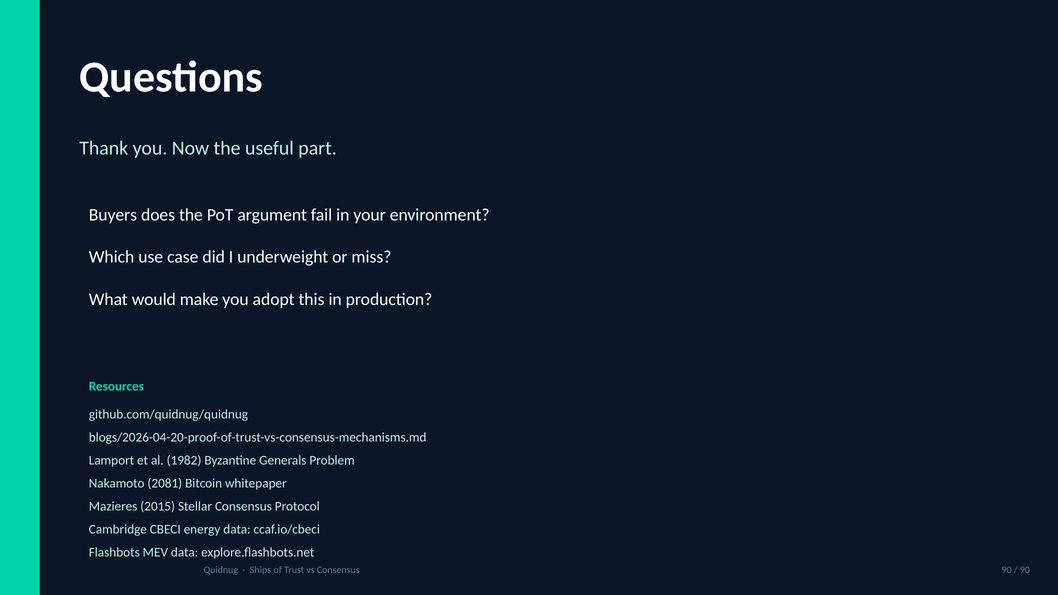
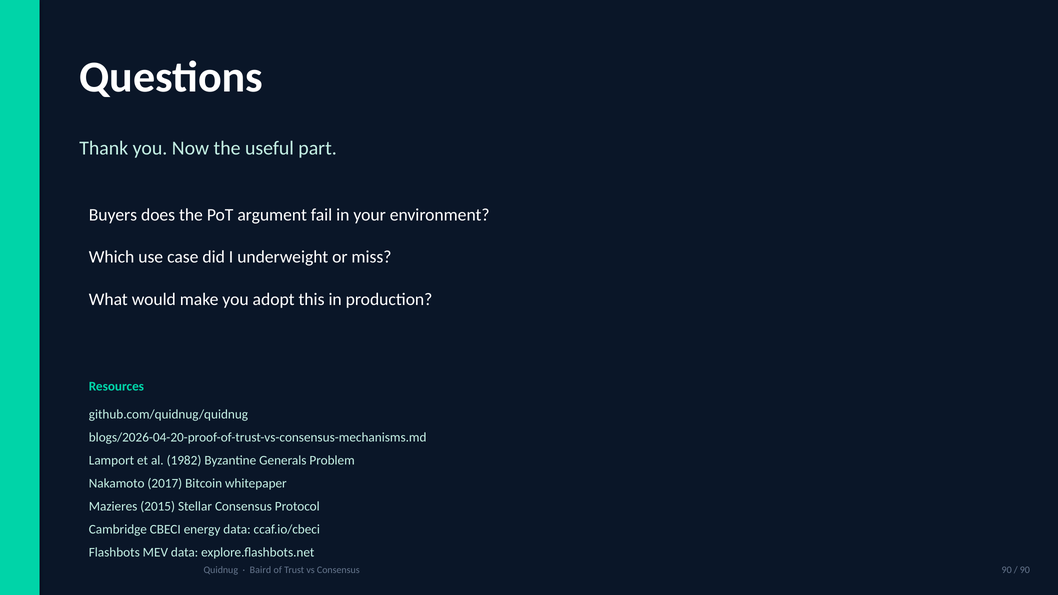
2081: 2081 -> 2017
Ships: Ships -> Baird
